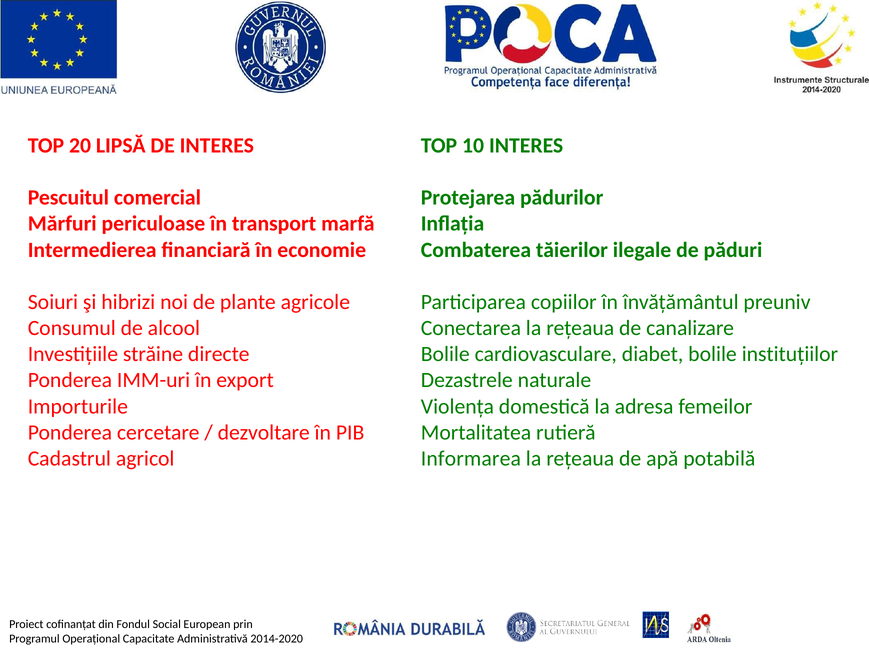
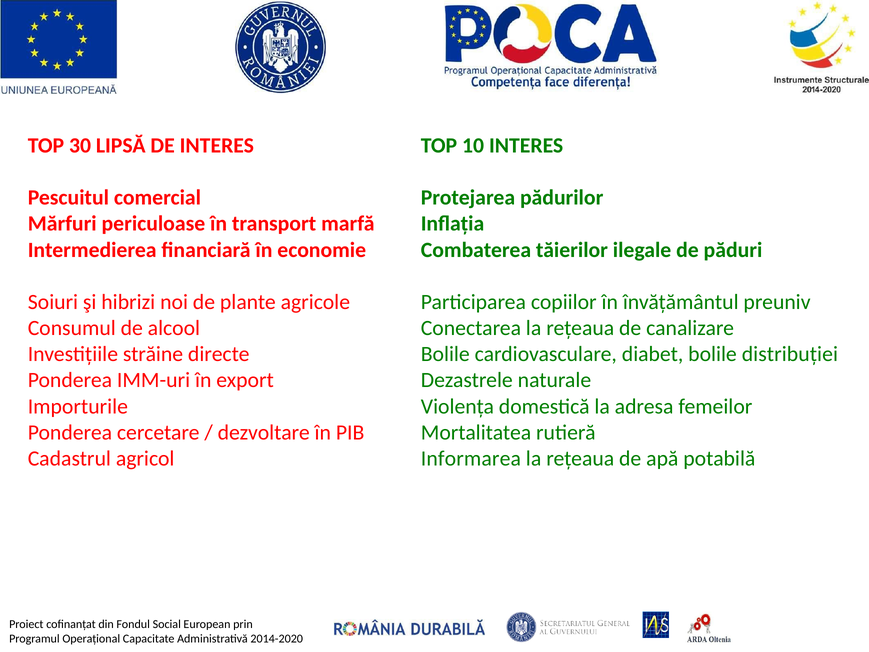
20: 20 -> 30
instituțiilor: instituțiilor -> distribuției
